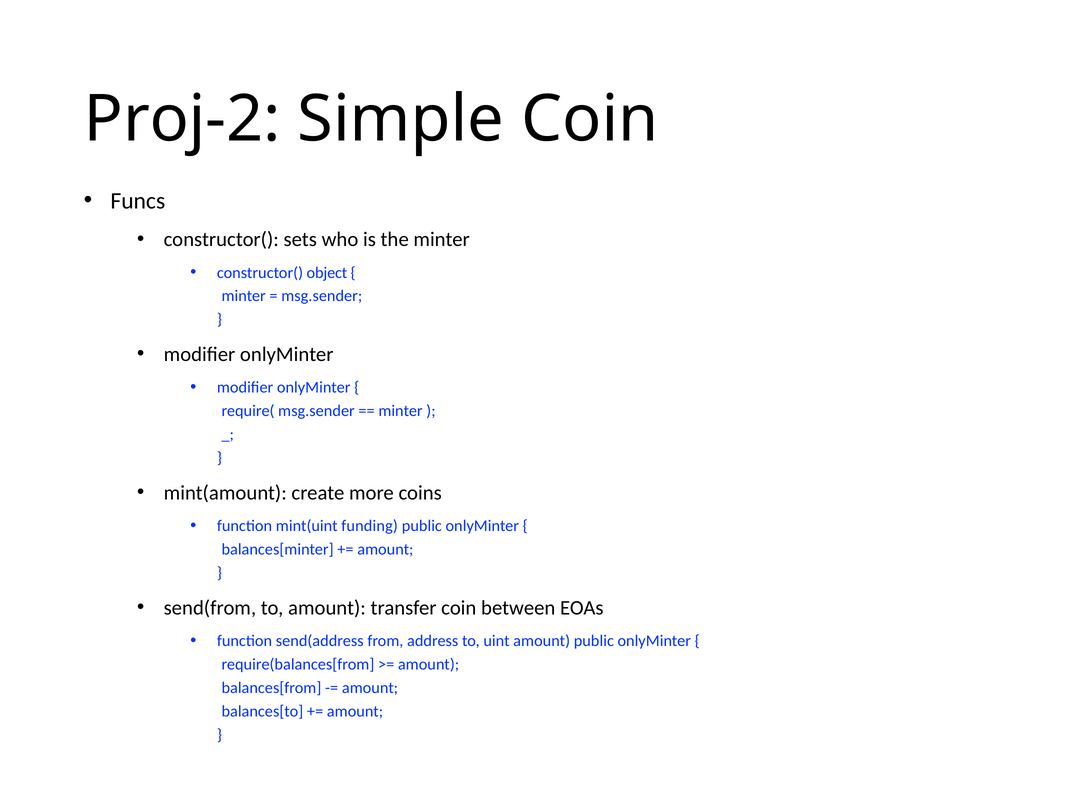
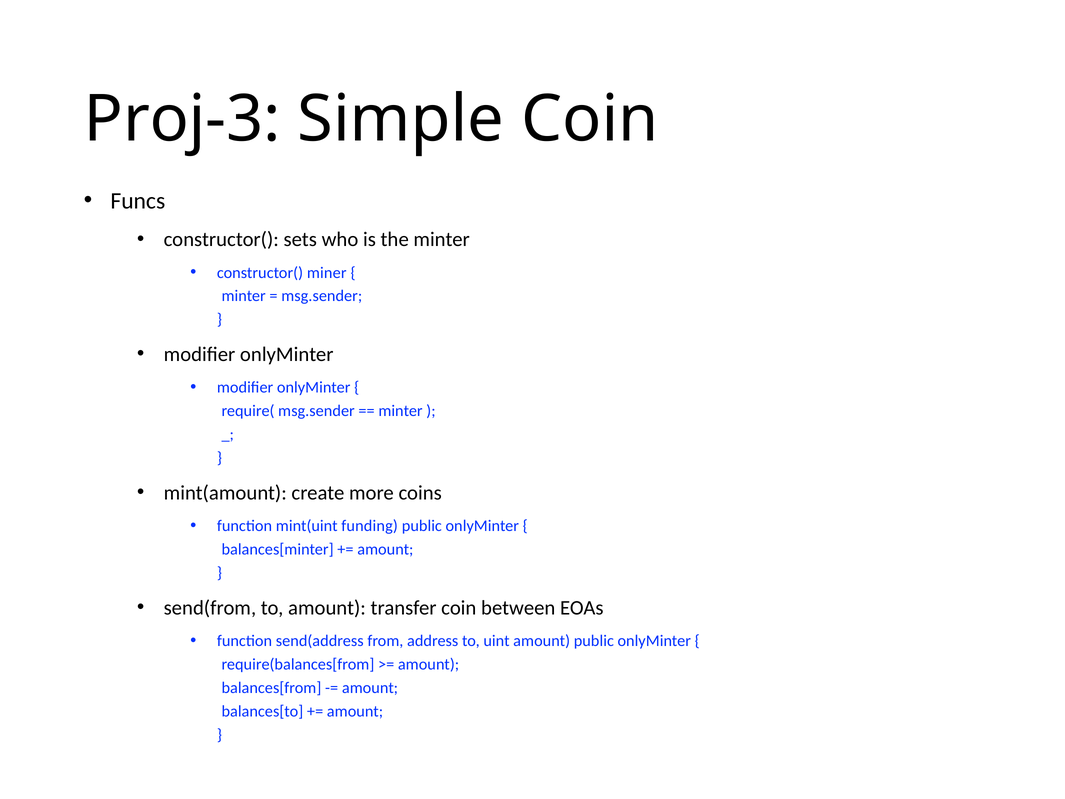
Proj-2: Proj-2 -> Proj-3
object: object -> miner
